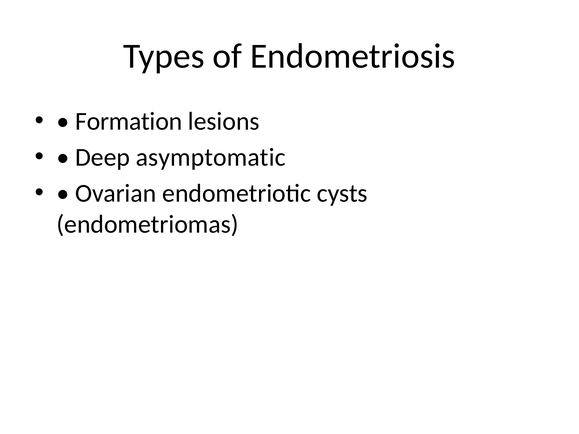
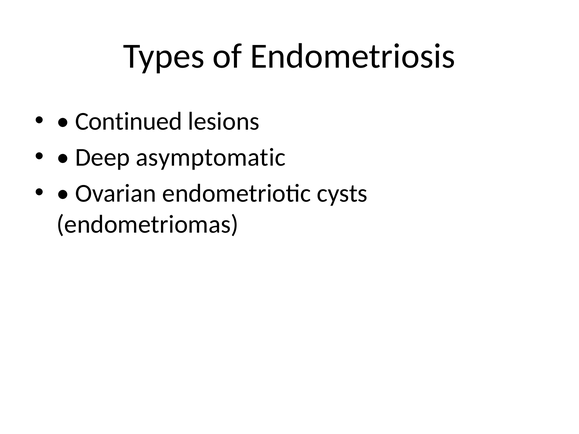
Formation: Formation -> Continued
